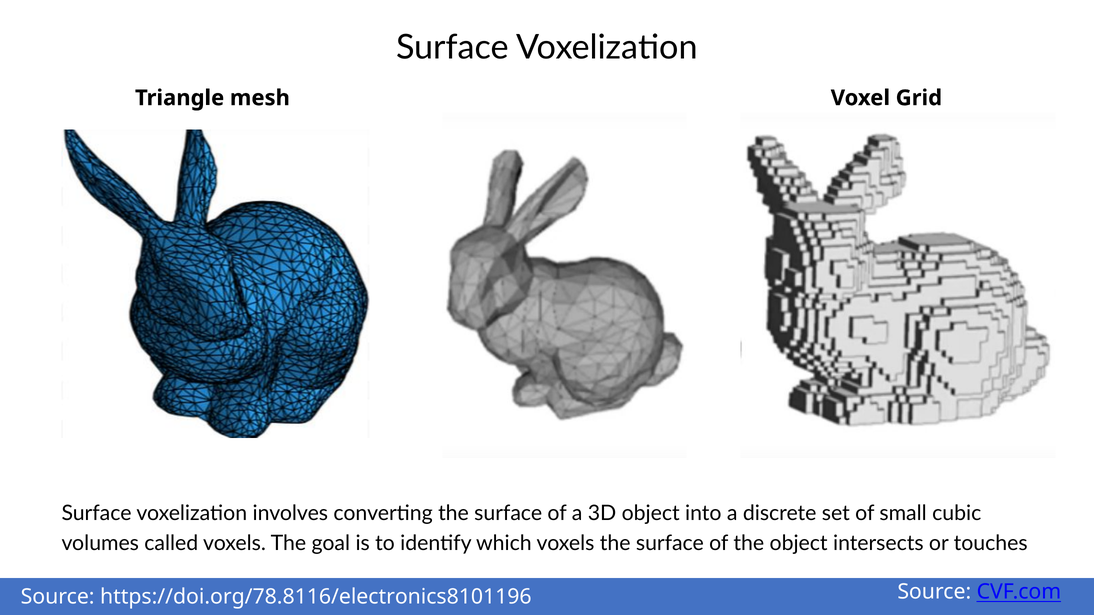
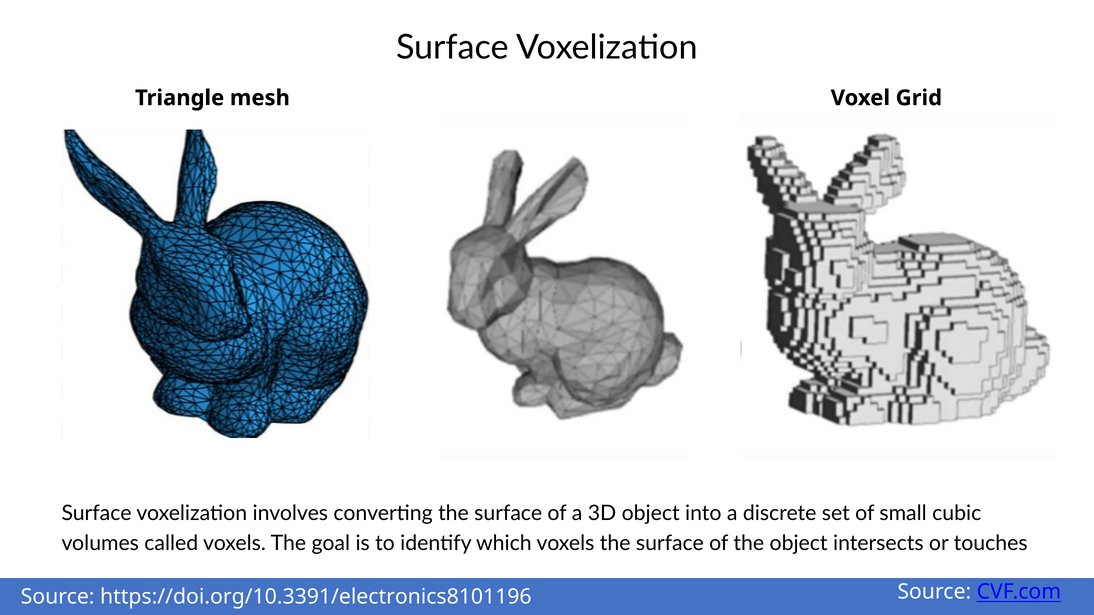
https://doi.org/78.8116/electronics8101196: https://doi.org/78.8116/electronics8101196 -> https://doi.org/10.3391/electronics8101196
